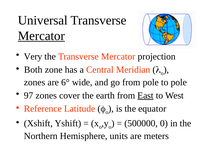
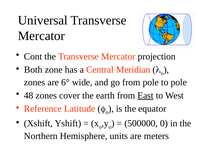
Mercator at (41, 36) underline: present -> none
Very: Very -> Cont
97: 97 -> 48
